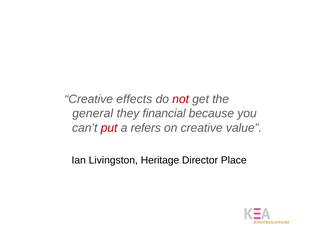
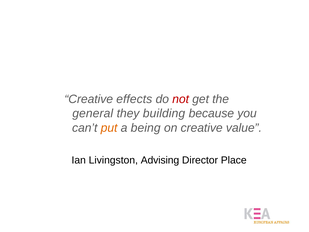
financial: financial -> building
put colour: red -> orange
refers: refers -> being
Heritage: Heritage -> Advising
